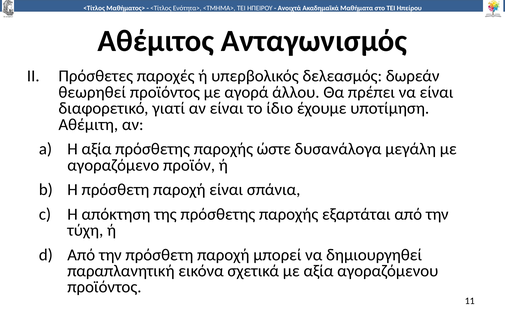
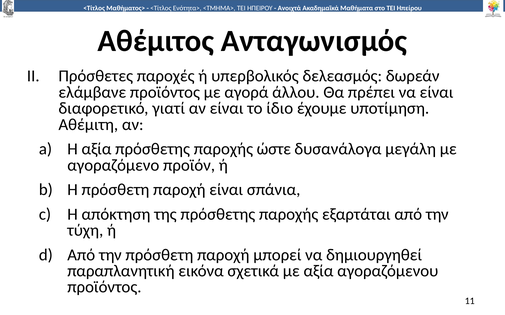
θεωρηθεί: θεωρηθεί -> ελάμβανε
